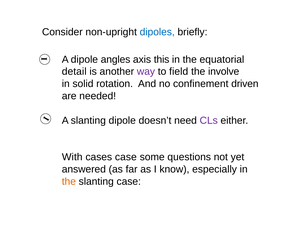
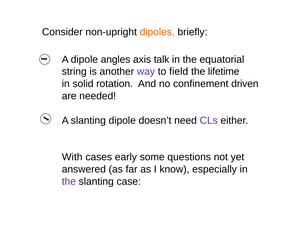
dipoles colour: blue -> orange
this: this -> talk
detail: detail -> string
involve: involve -> lifetime
cases case: case -> early
the at (69, 181) colour: orange -> purple
